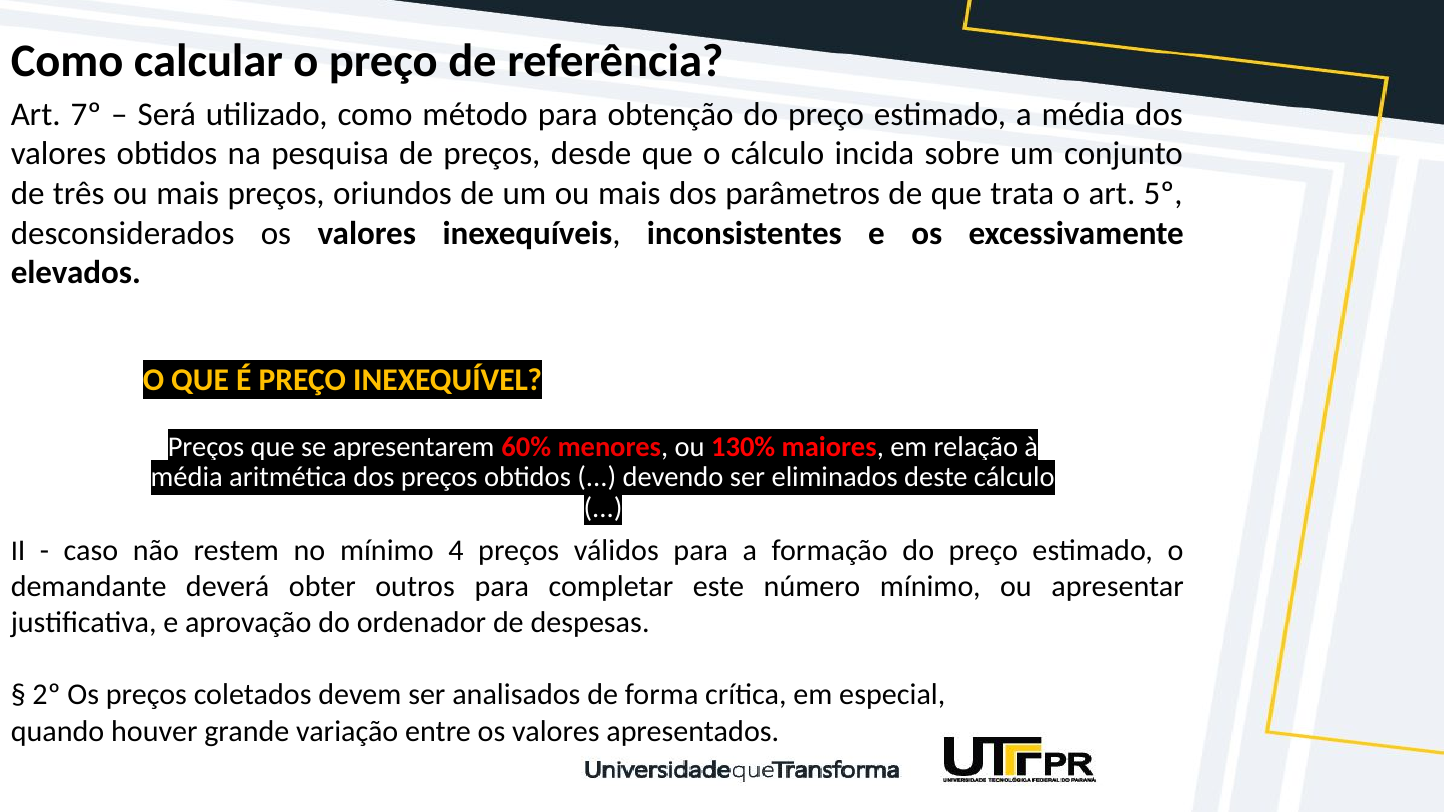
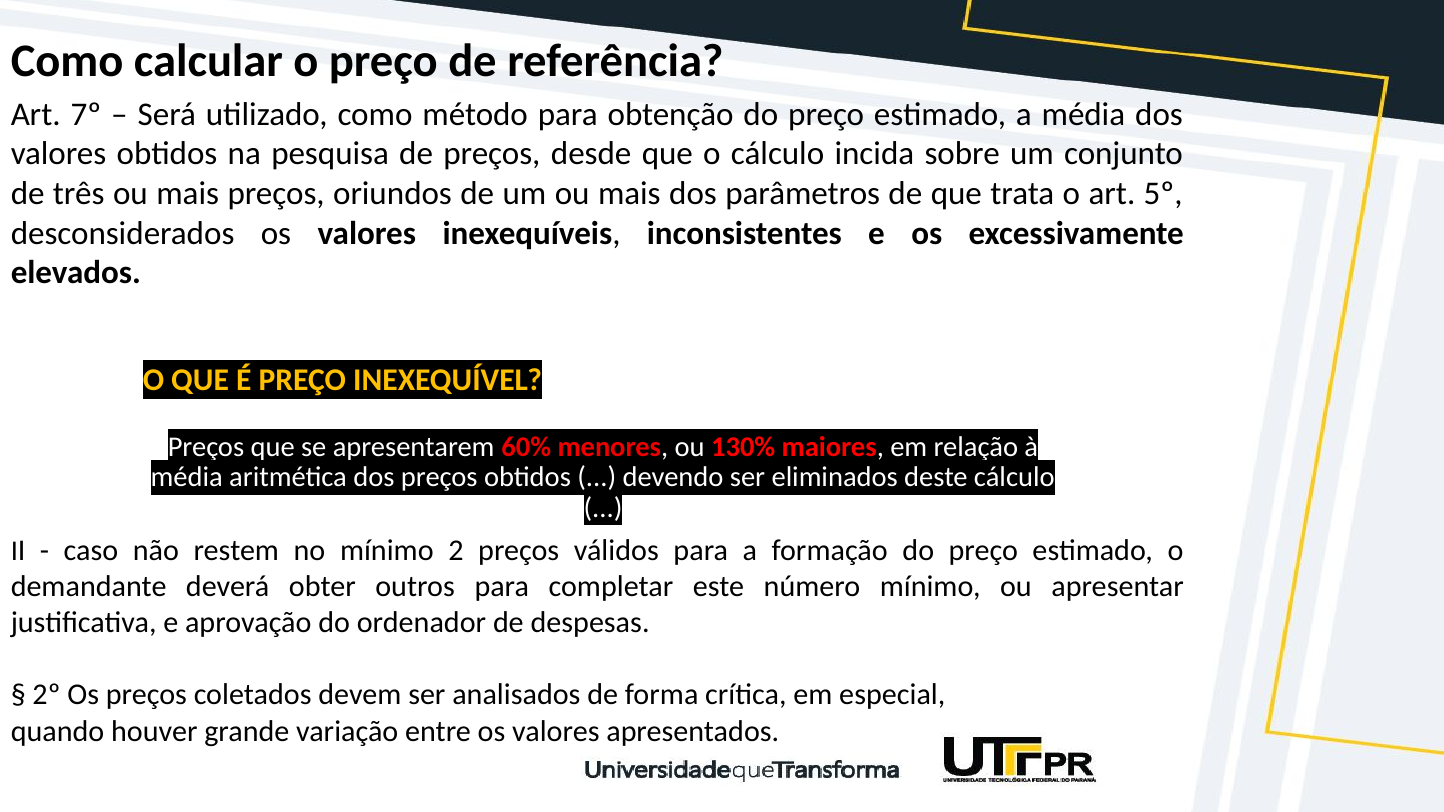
4: 4 -> 2
